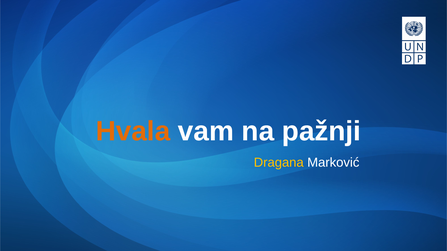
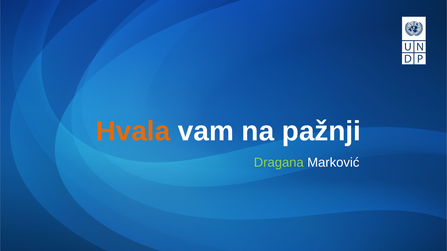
Dragana colour: yellow -> light green
